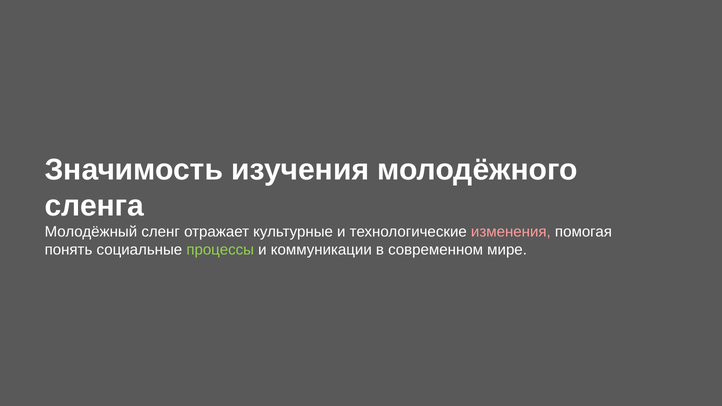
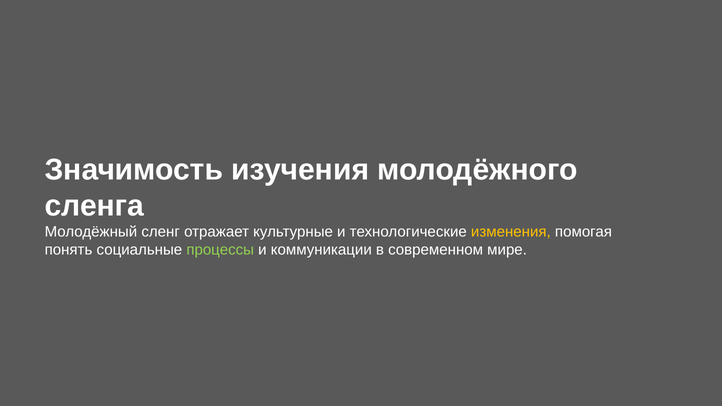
изменения colour: pink -> yellow
